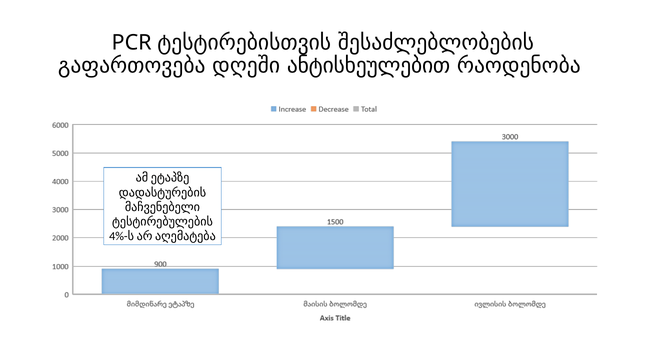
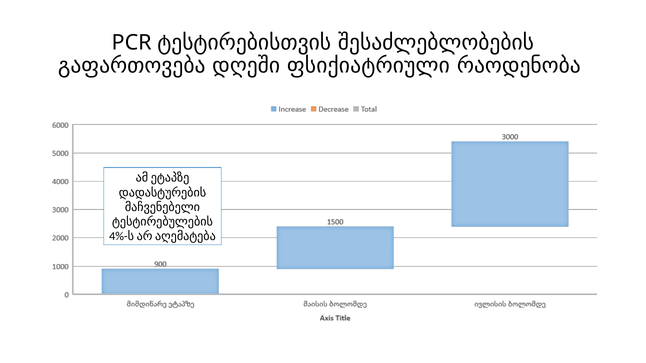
ანტისხეულებით: ანტისხეულებით -> ფსიქიატრიული
